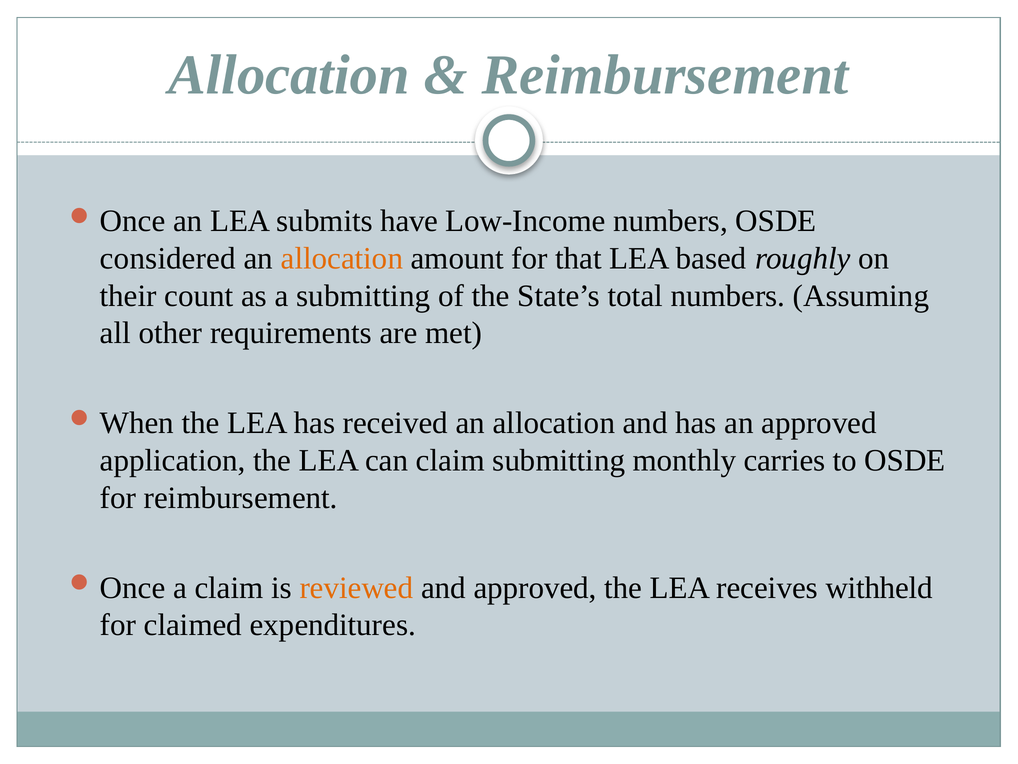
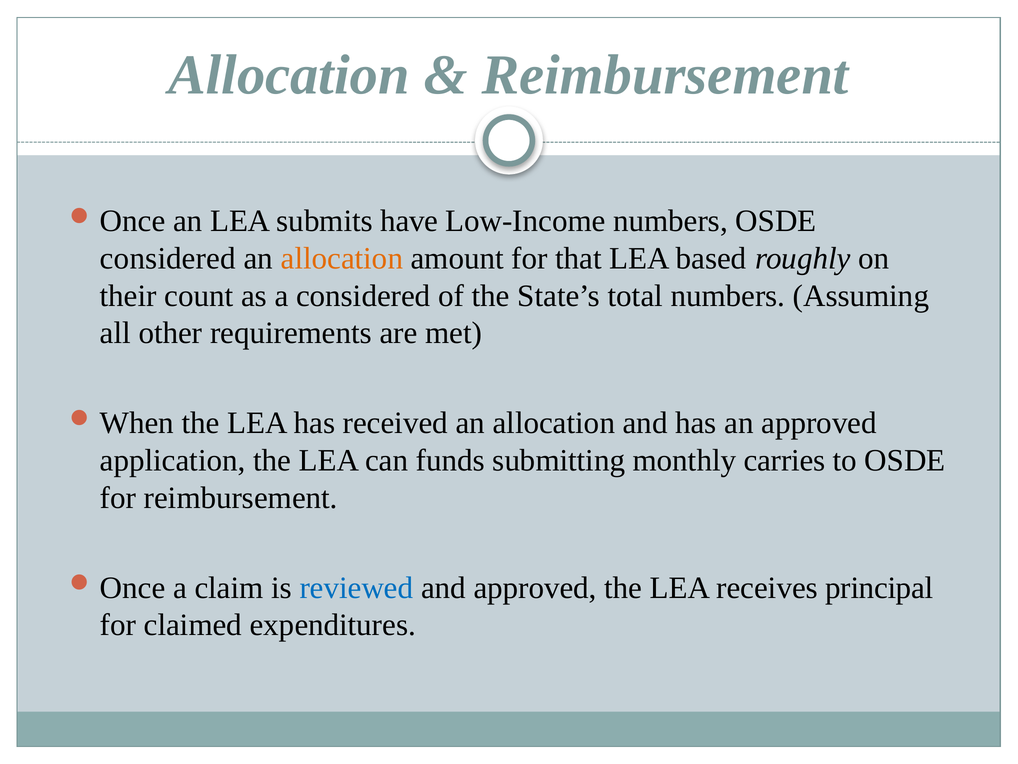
a submitting: submitting -> considered
can claim: claim -> funds
reviewed colour: orange -> blue
withheld: withheld -> principal
